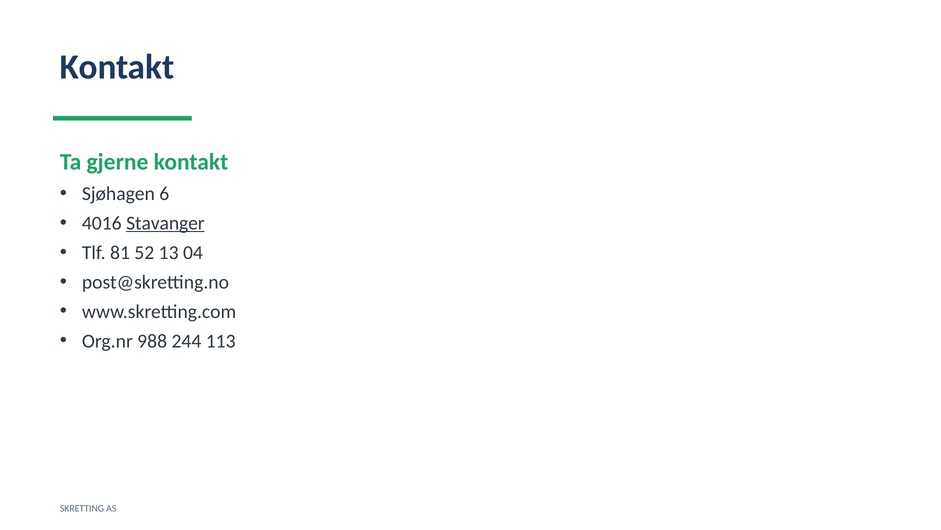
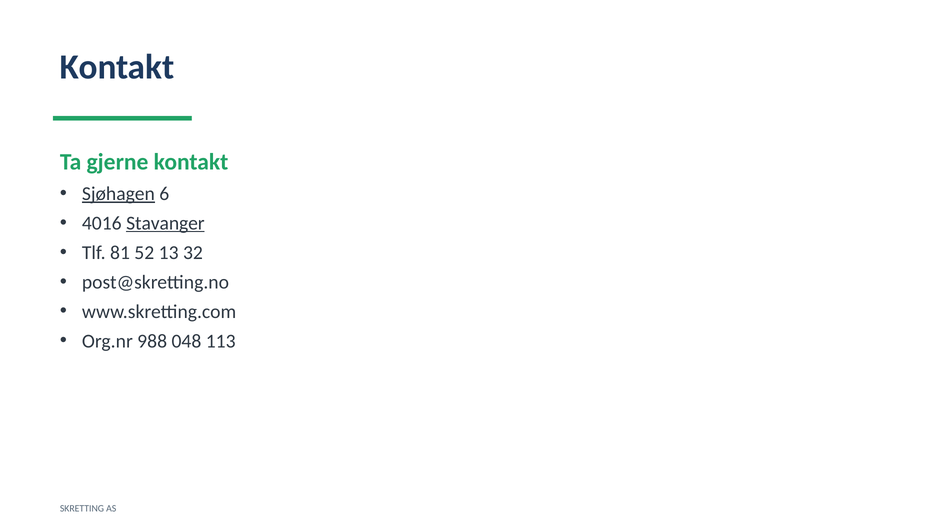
Sjøhagen underline: none -> present
04: 04 -> 32
244: 244 -> 048
